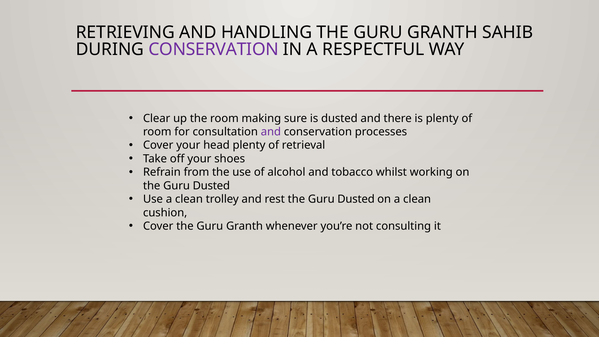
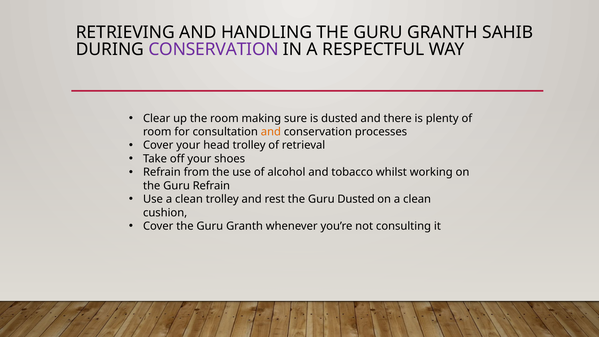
and at (271, 132) colour: purple -> orange
head plenty: plenty -> trolley
Dusted at (211, 186): Dusted -> Refrain
